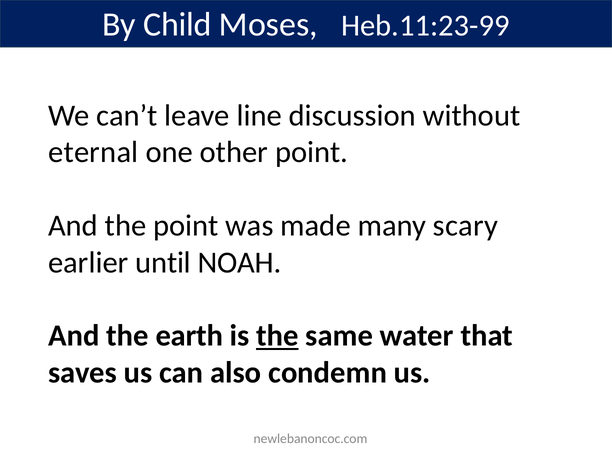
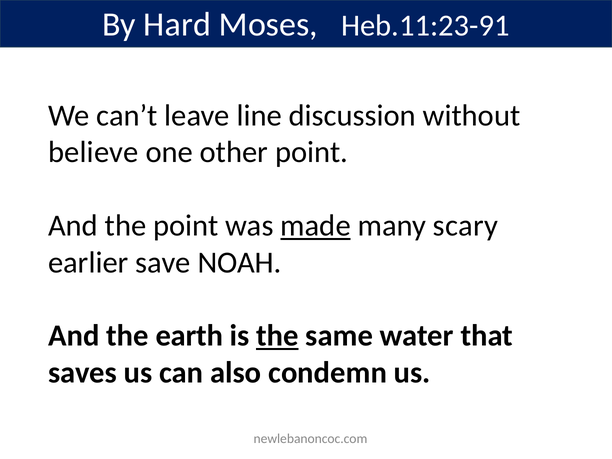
Child: Child -> Hard
Heb.11:23-99: Heb.11:23-99 -> Heb.11:23-91
eternal: eternal -> believe
made underline: none -> present
until: until -> save
